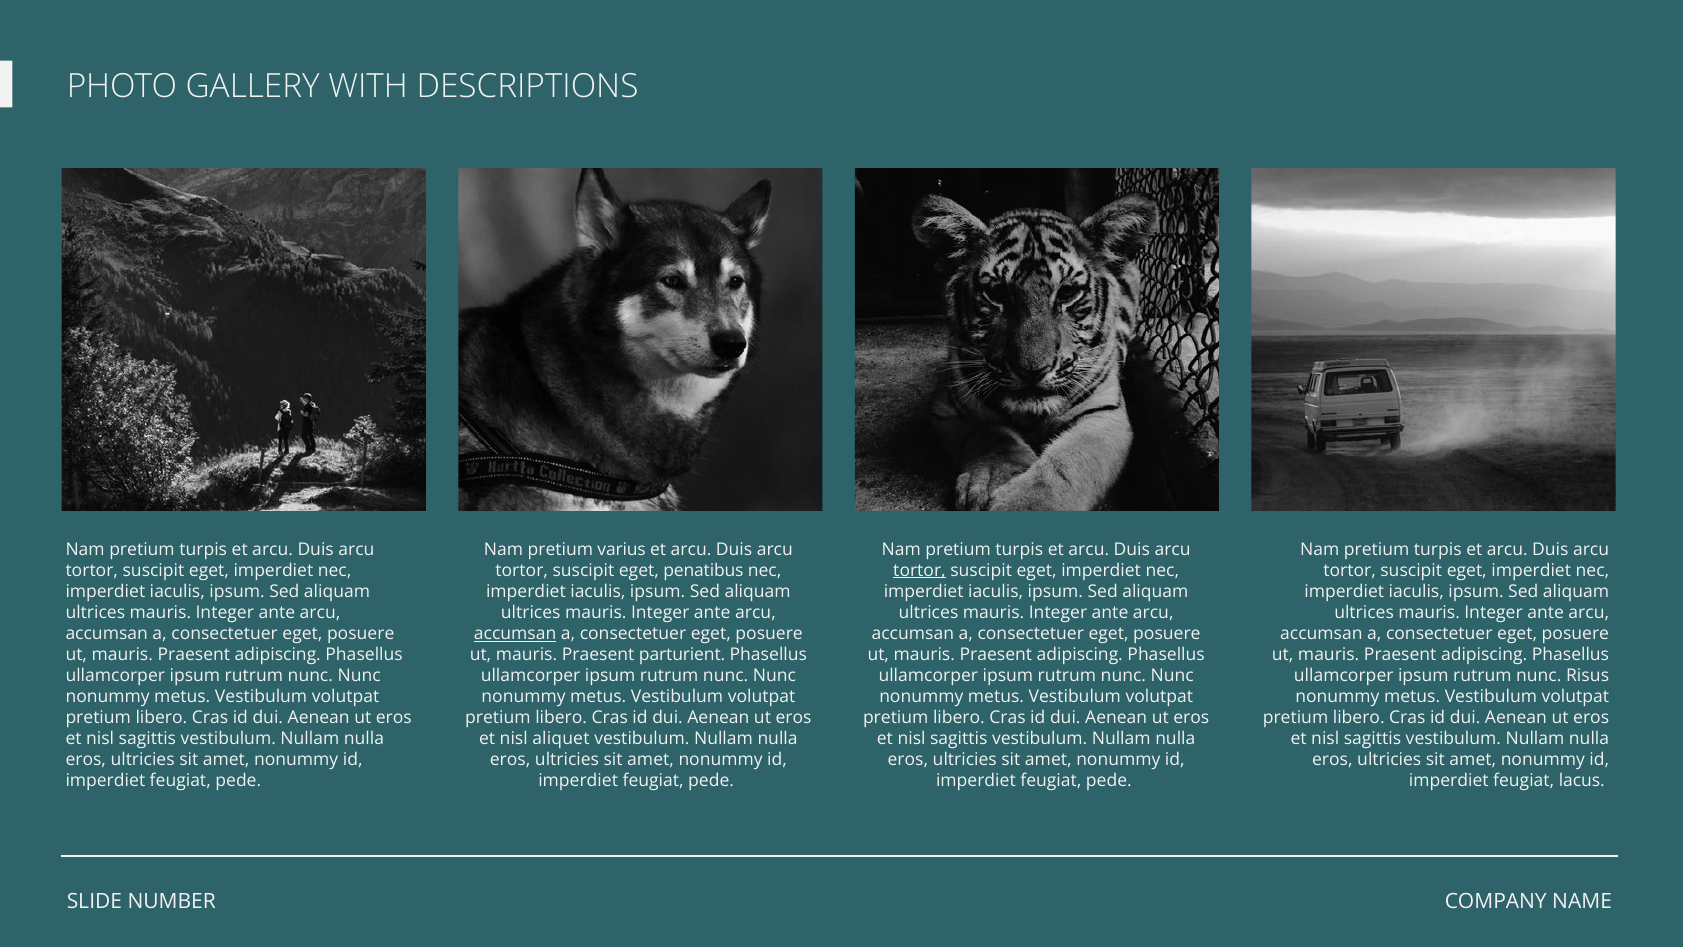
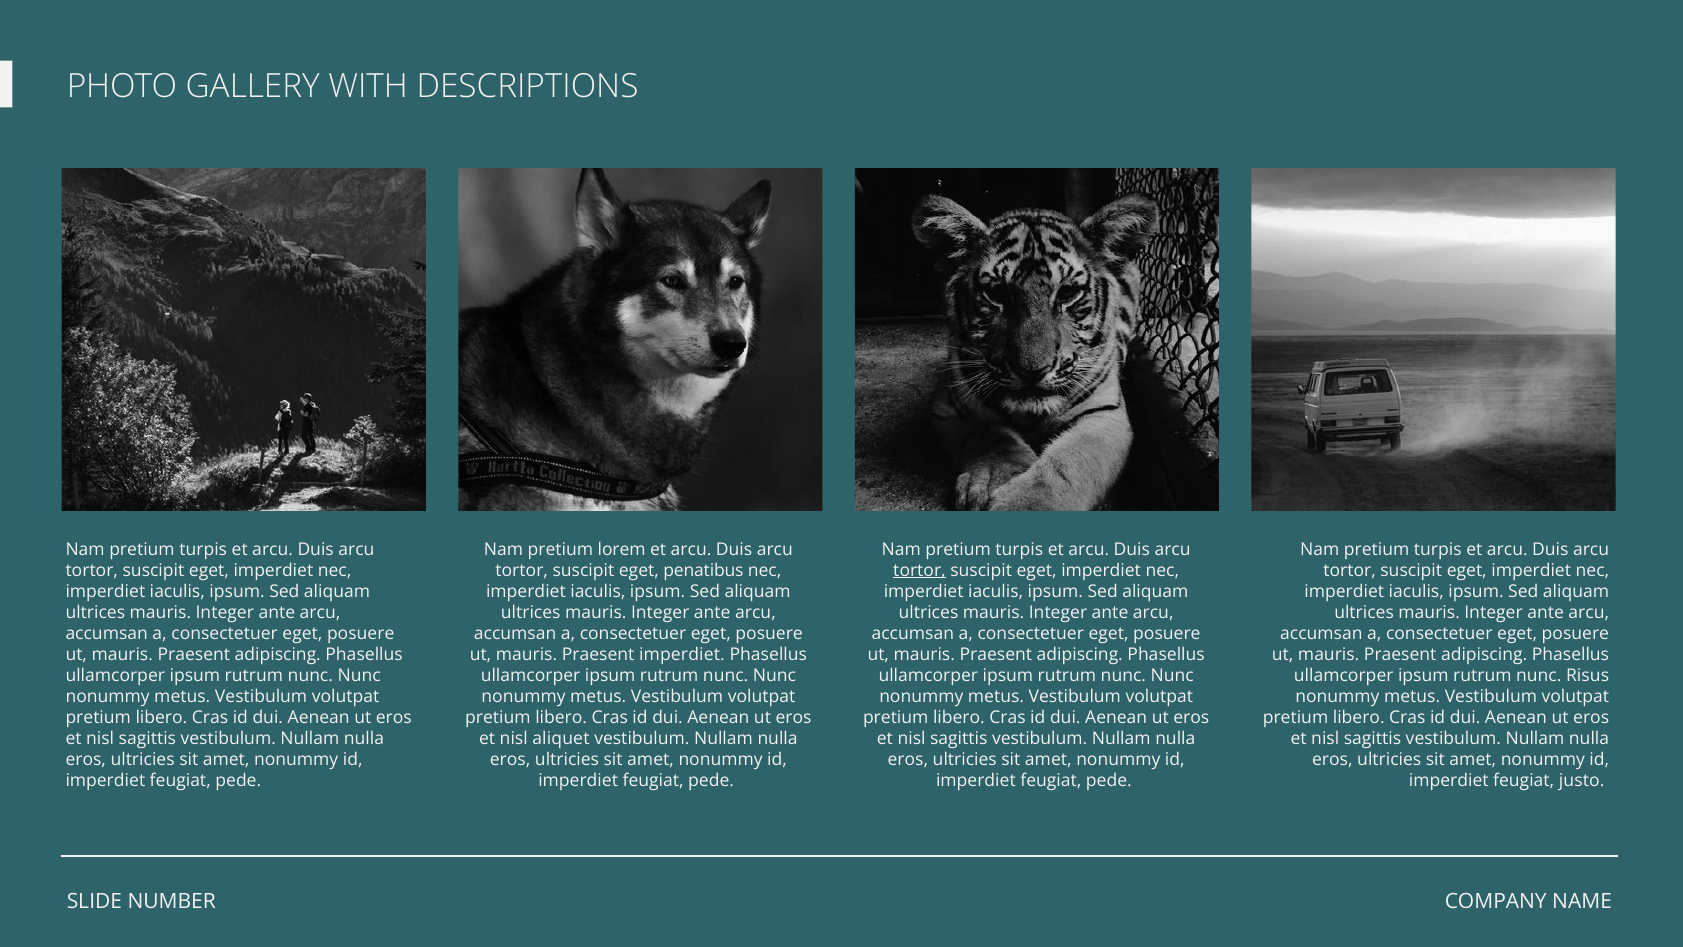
varius: varius -> lorem
accumsan at (515, 633) underline: present -> none
Praesent parturient: parturient -> imperdiet
lacus: lacus -> justo
